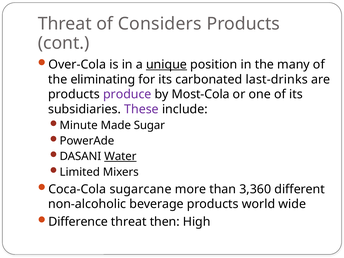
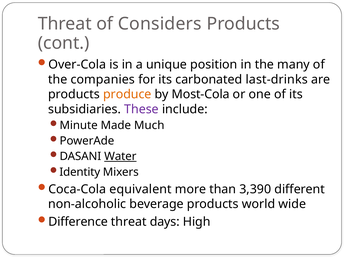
unique underline: present -> none
eliminating: eliminating -> companies
produce colour: purple -> orange
Sugar: Sugar -> Much
Limited: Limited -> Identity
sugarcane: sugarcane -> equivalent
3,360: 3,360 -> 3,390
then: then -> days
